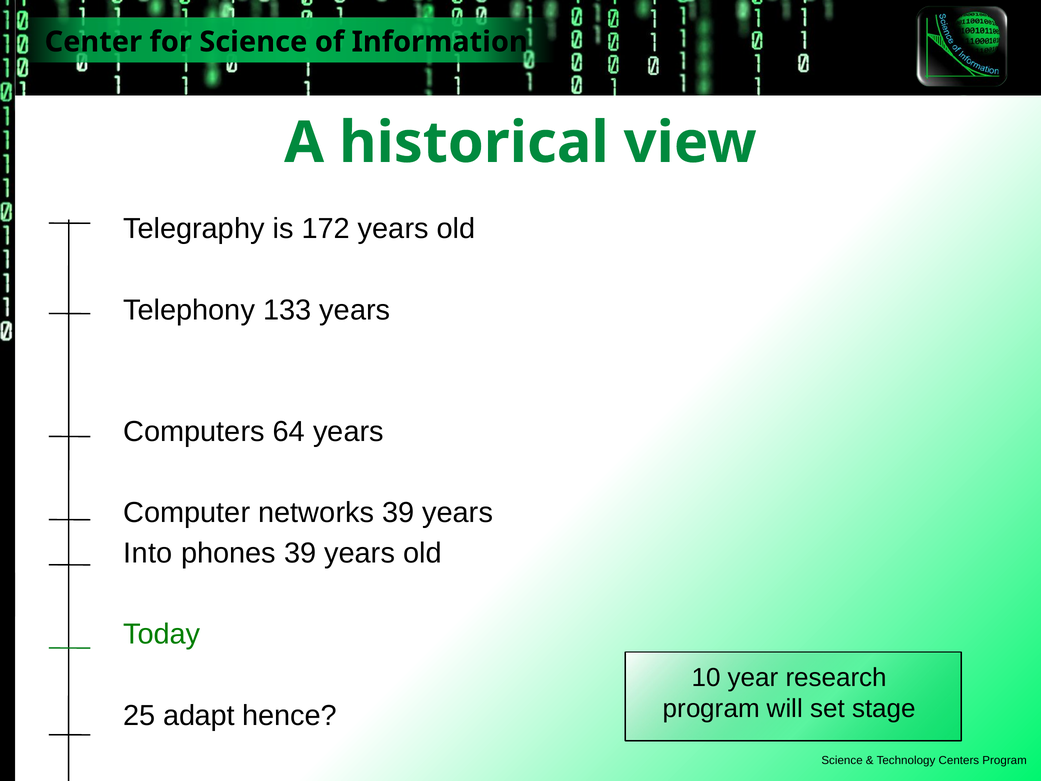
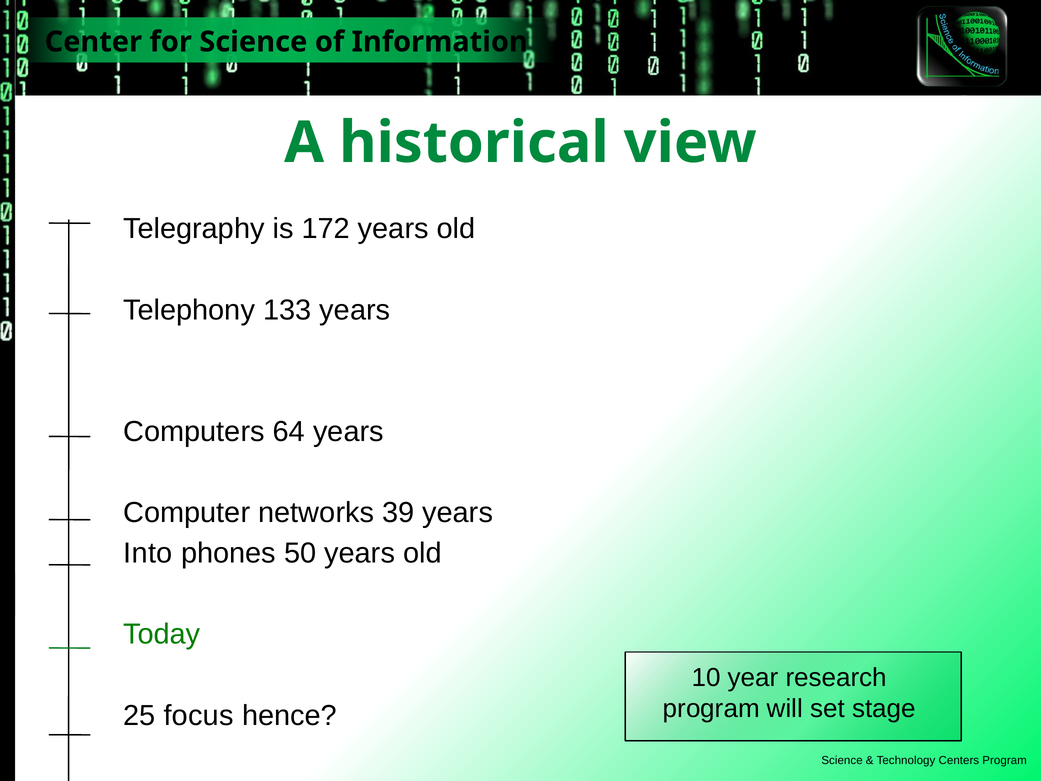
phones 39: 39 -> 50
adapt: adapt -> focus
